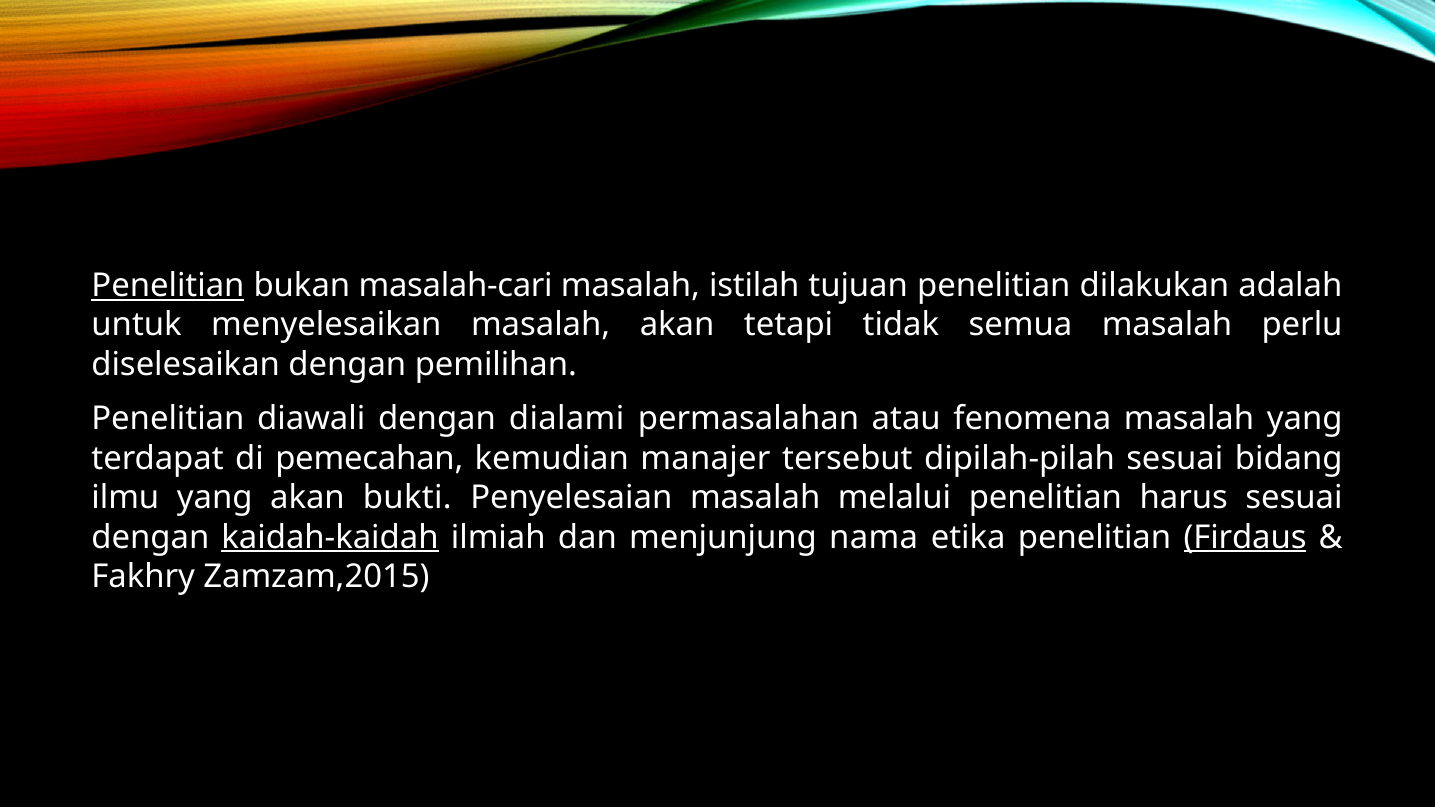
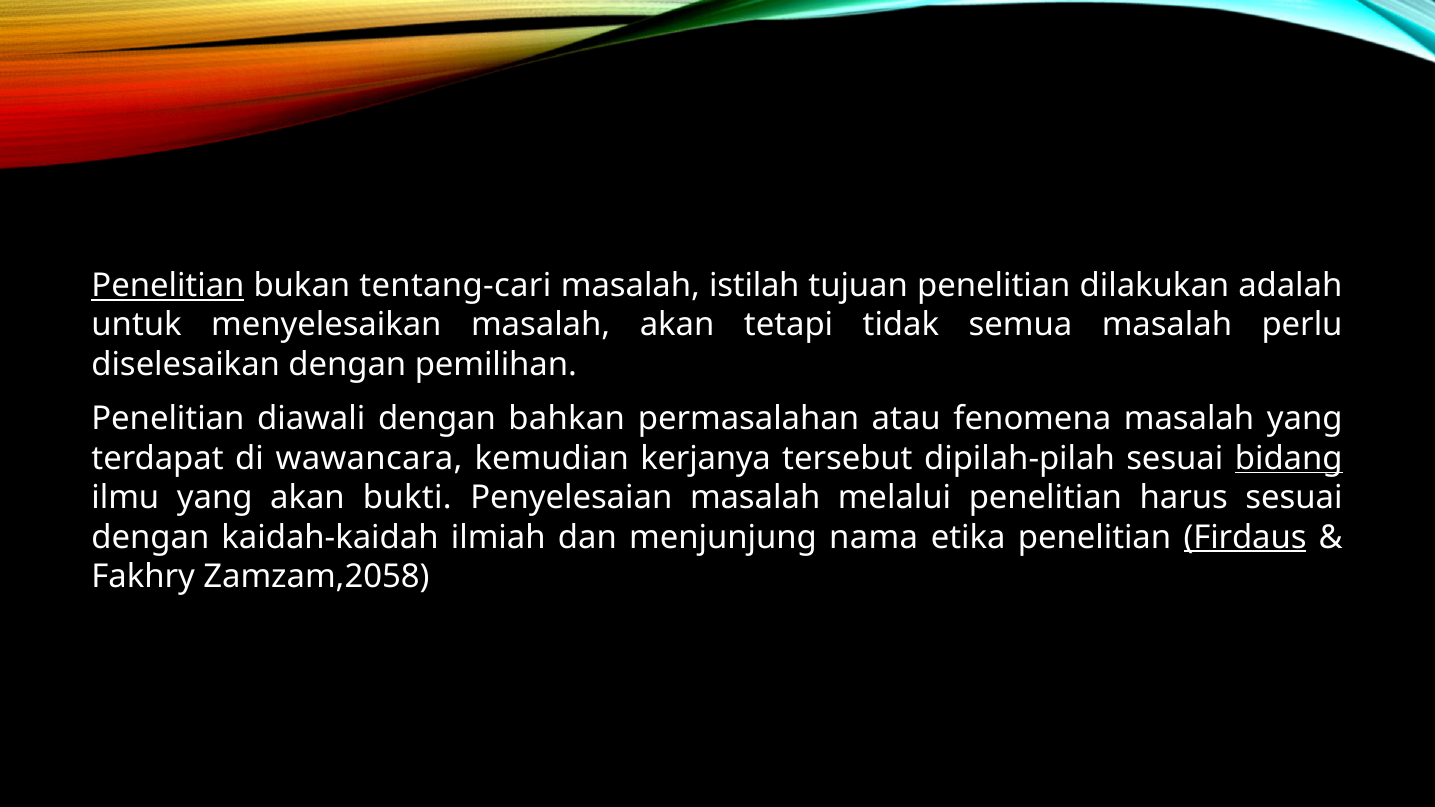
masalah-cari: masalah-cari -> tentang-cari
dialami: dialami -> bahkan
pemecahan: pemecahan -> wawancara
manajer: manajer -> kerjanya
bidang underline: none -> present
kaidah-kaidah underline: present -> none
Zamzam,2015: Zamzam,2015 -> Zamzam,2058
